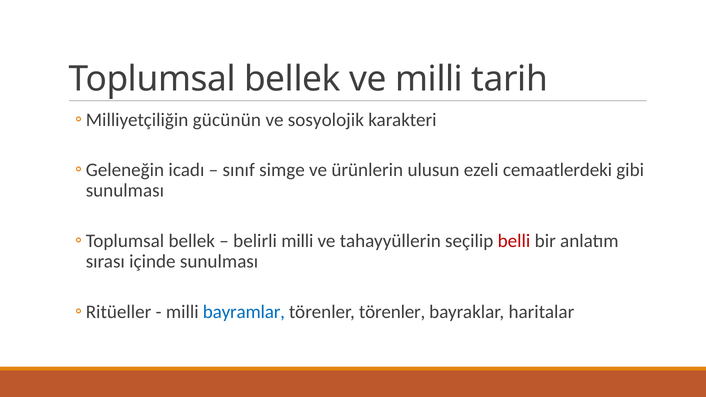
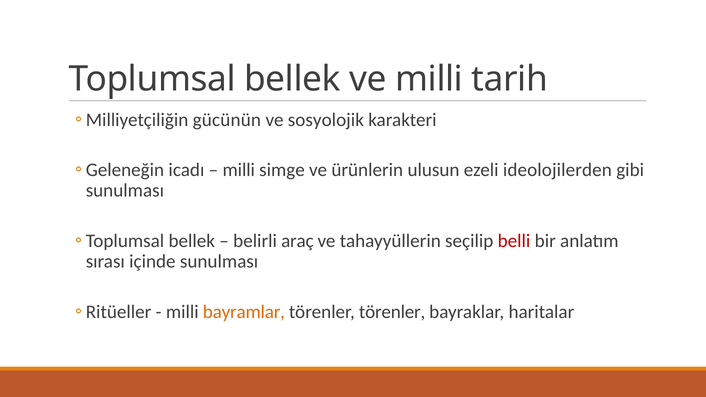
sınıf at (239, 170): sınıf -> milli
cemaatlerdeki: cemaatlerdeki -> ideolojilerden
belirli milli: milli -> araç
bayramlar colour: blue -> orange
